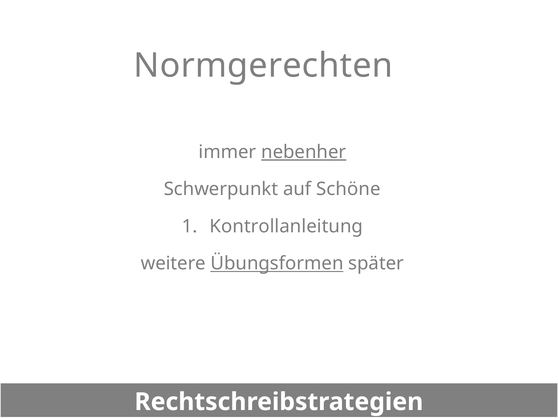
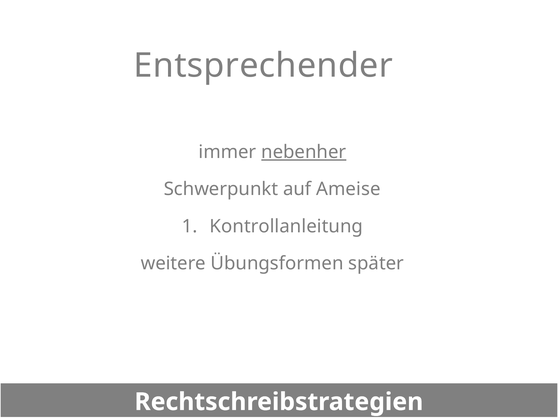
Normgerechten: Normgerechten -> Entsprechender
Schöne: Schöne -> Ameise
Übungsformen underline: present -> none
